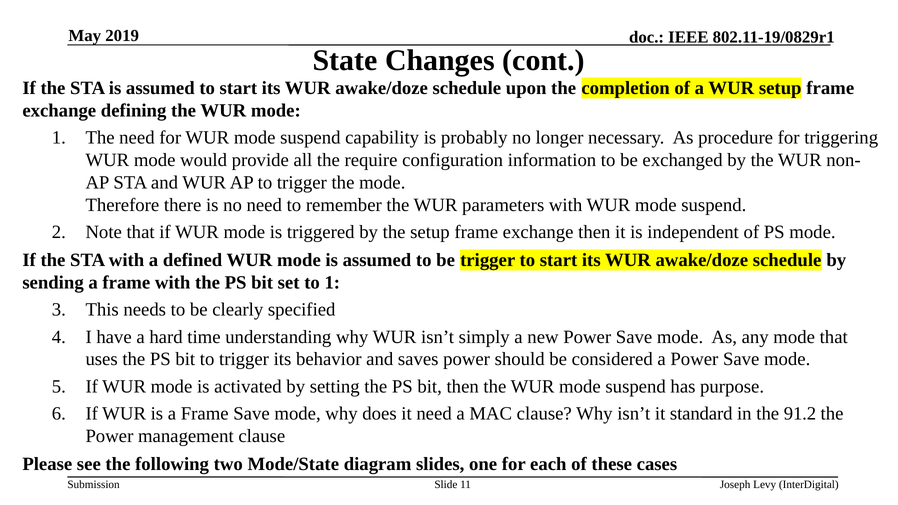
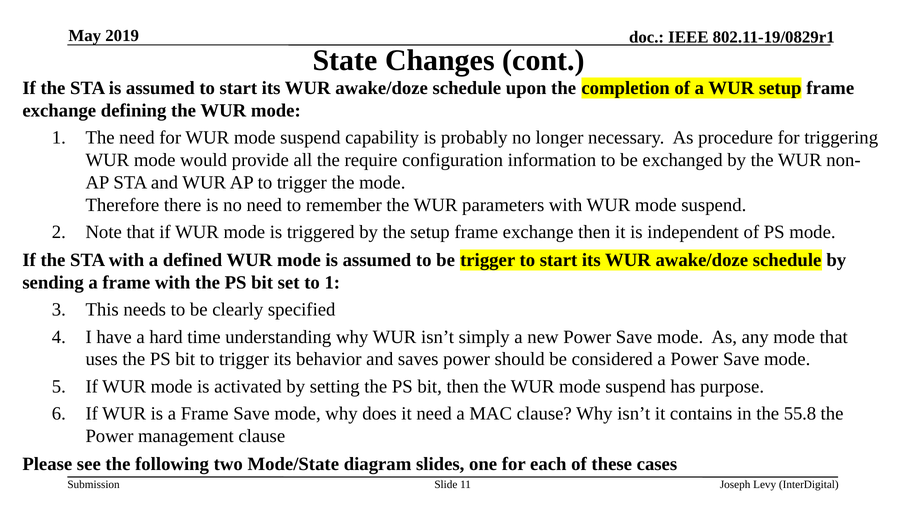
standard: standard -> contains
91.2: 91.2 -> 55.8
